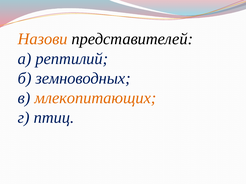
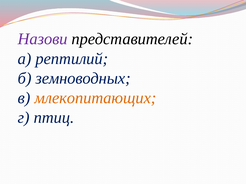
Назови colour: orange -> purple
